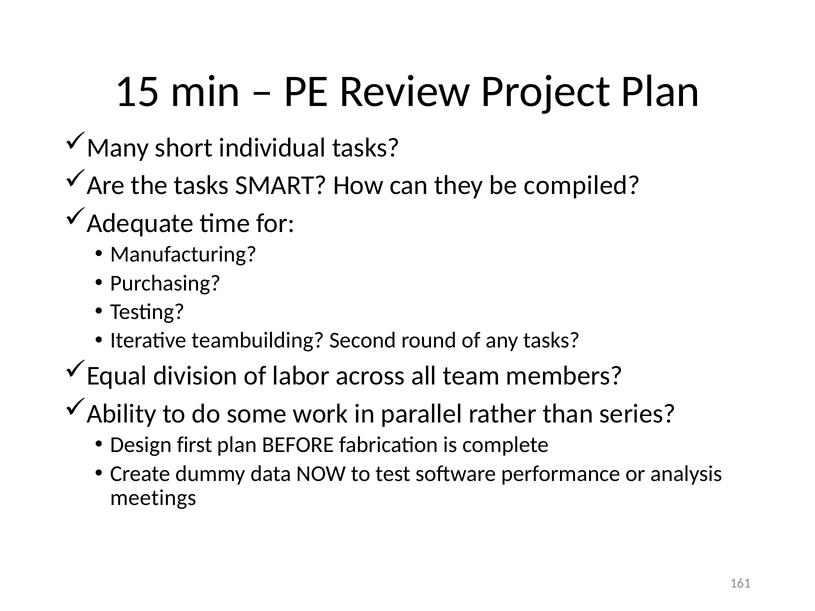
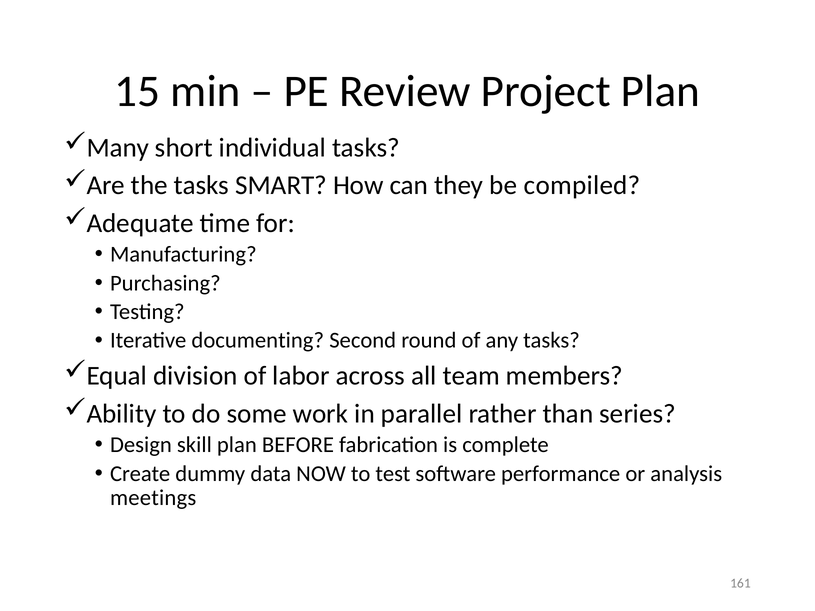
teambuilding: teambuilding -> documenting
first: first -> skill
